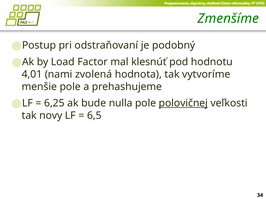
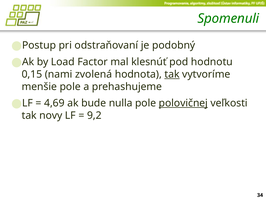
Zmenšíme: Zmenšíme -> Spomenuli
4,01: 4,01 -> 0,15
tak at (172, 74) underline: none -> present
6,25: 6,25 -> 4,69
6,5: 6,5 -> 9,2
